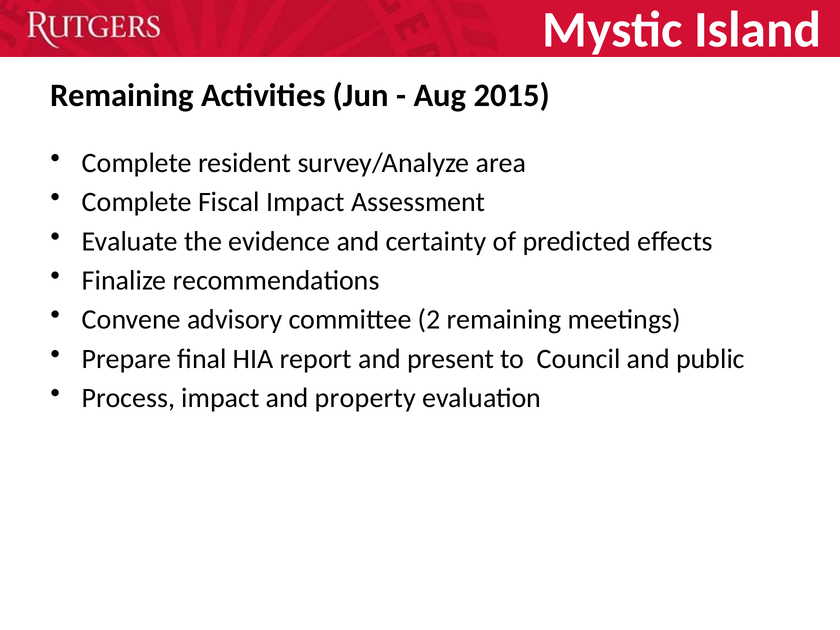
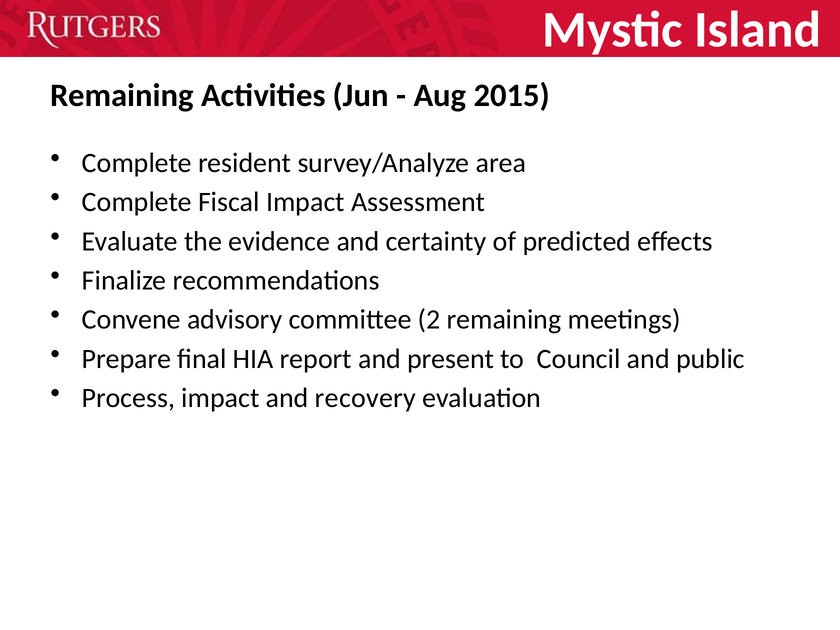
property: property -> recovery
